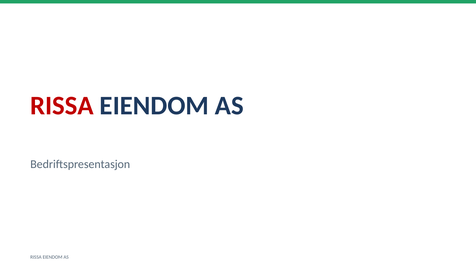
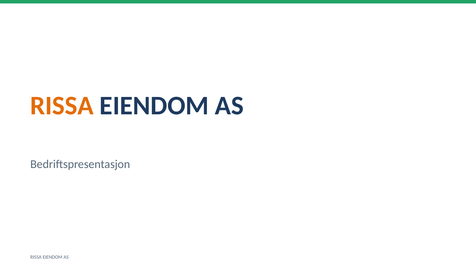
RISSA at (62, 106) colour: red -> orange
